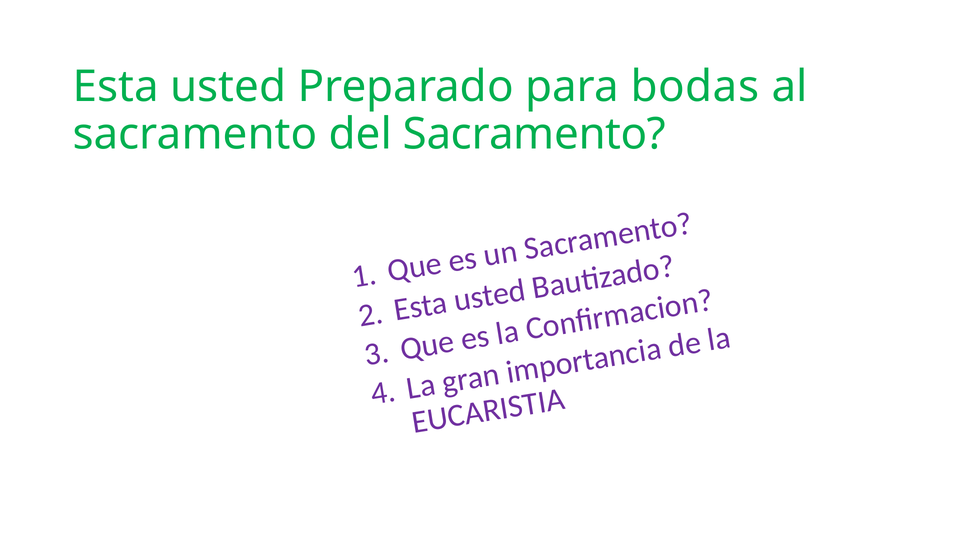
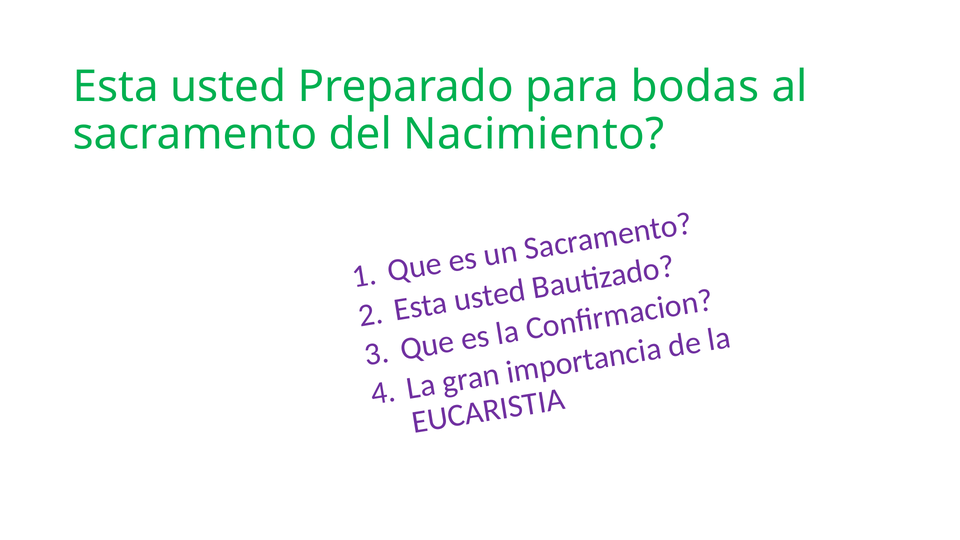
del Sacramento: Sacramento -> Nacimiento
